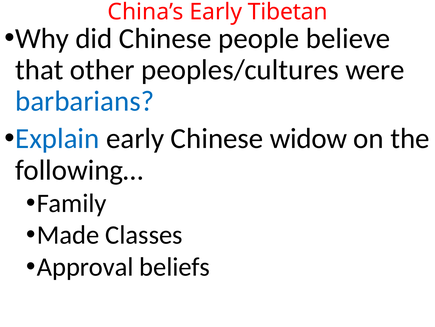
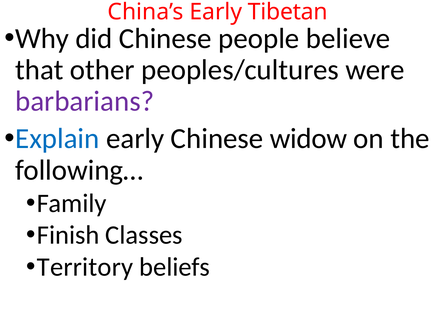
barbarians colour: blue -> purple
Made: Made -> Finish
Approval: Approval -> Territory
